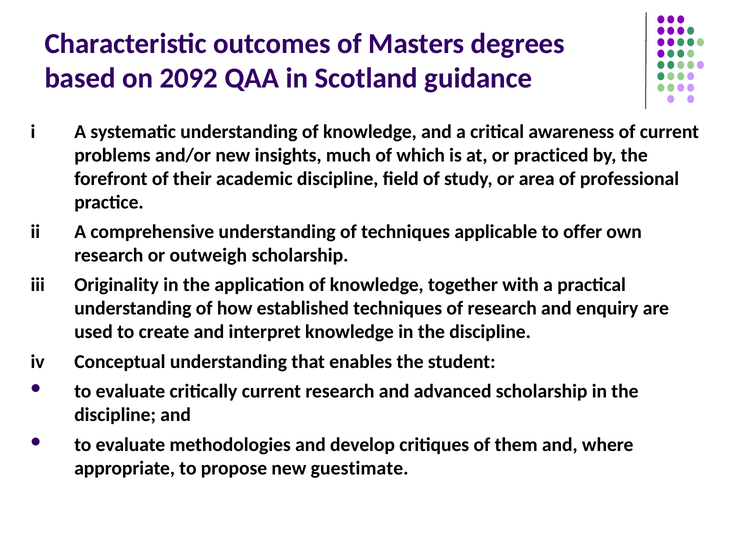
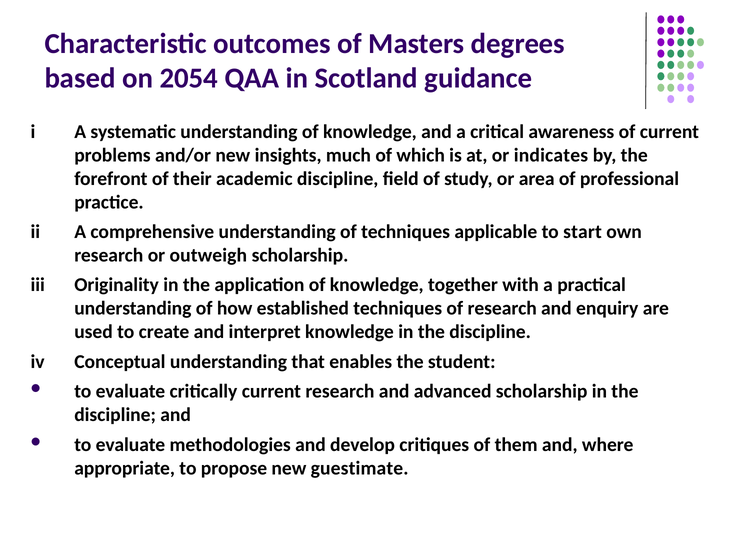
2092: 2092 -> 2054
practiced: practiced -> indicates
offer: offer -> start
